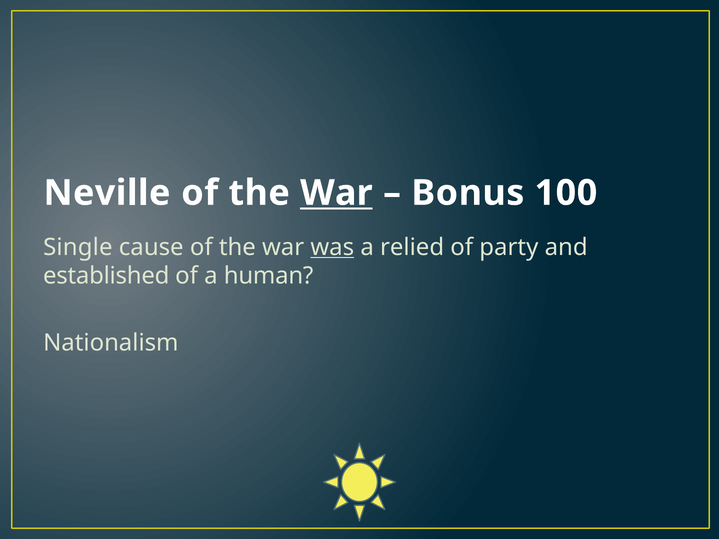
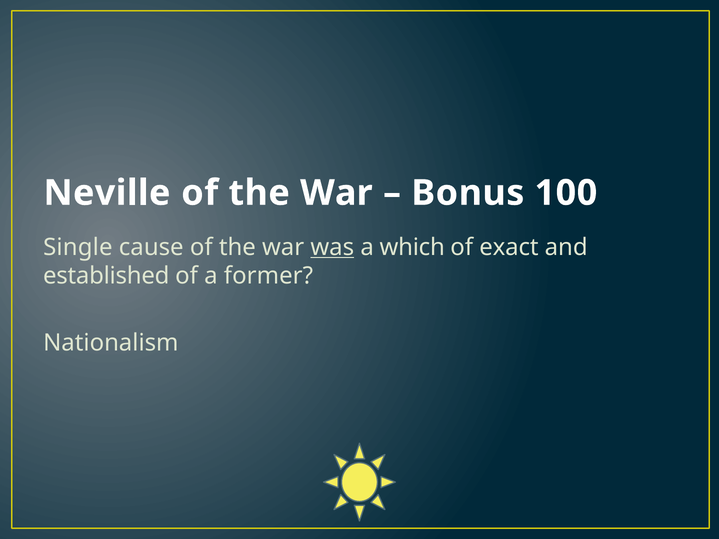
War at (336, 193) underline: present -> none
relied: relied -> which
party: party -> exact
human: human -> former
